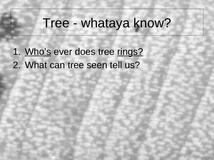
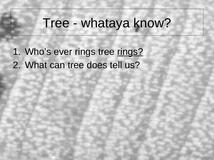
Who’s underline: present -> none
ever does: does -> rings
seen: seen -> does
